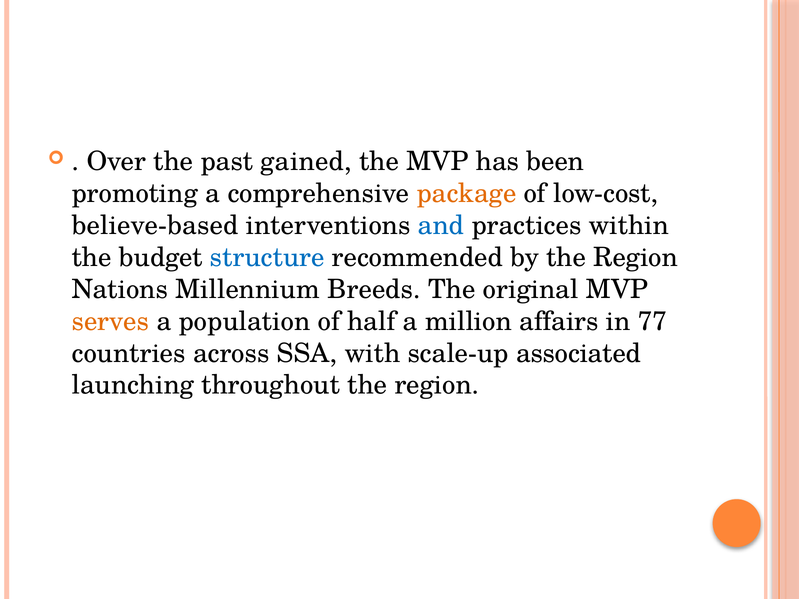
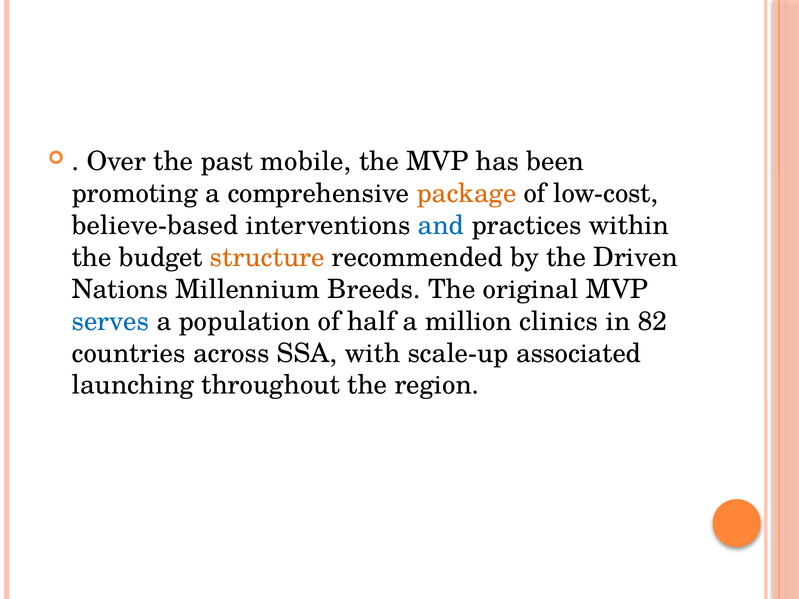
gained: gained -> mobile
structure colour: blue -> orange
by the Region: Region -> Driven
serves colour: orange -> blue
affairs: affairs -> clinics
77: 77 -> 82
